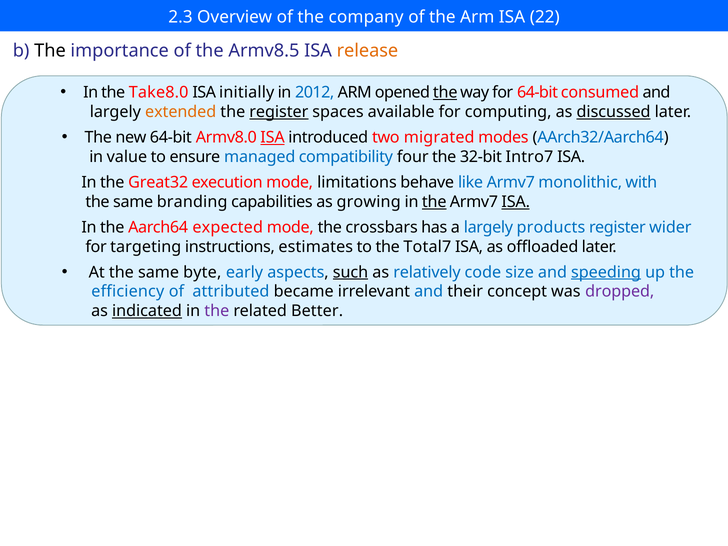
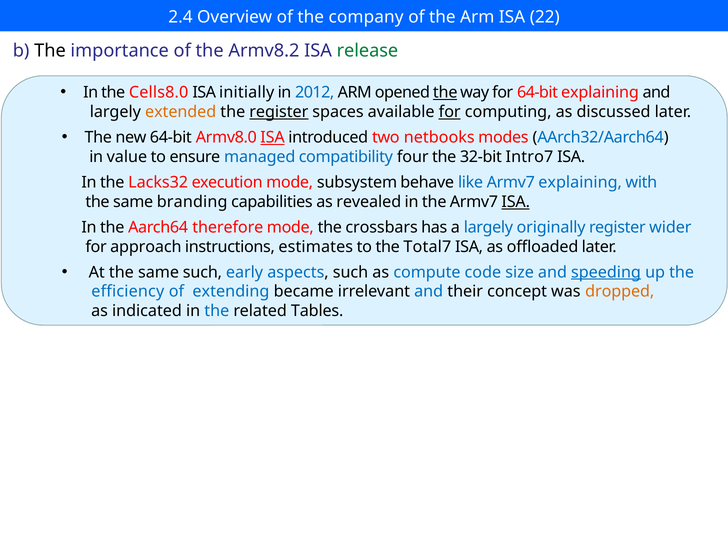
2.3: 2.3 -> 2.4
Armv8.5: Armv8.5 -> Armv8.2
release colour: orange -> green
Take8.0: Take8.0 -> Cells8.0
64-bit consumed: consumed -> explaining
for at (450, 112) underline: none -> present
discussed underline: present -> none
migrated: migrated -> netbooks
Great32: Great32 -> Lacks32
limitations: limitations -> subsystem
Armv7 monolithic: monolithic -> explaining
growing: growing -> revealed
the at (434, 202) underline: present -> none
expected: expected -> therefore
products: products -> originally
targeting: targeting -> approach
same byte: byte -> such
such at (350, 272) underline: present -> none
relatively: relatively -> compute
attributed: attributed -> extending
dropped colour: purple -> orange
indicated underline: present -> none
the at (217, 311) colour: purple -> blue
Better: Better -> Tables
